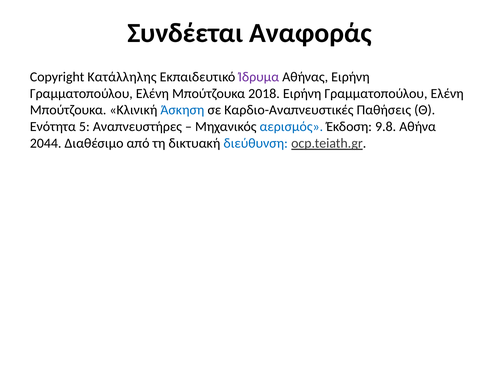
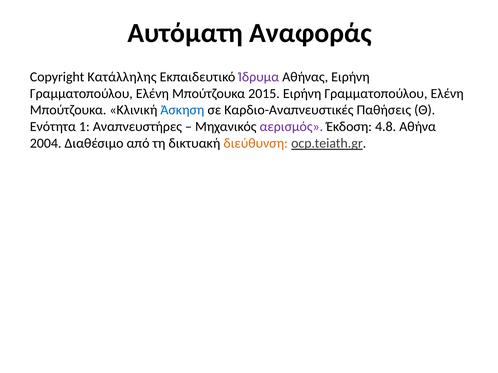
Συνδέεται: Συνδέεται -> Αυτόματη
2018: 2018 -> 2015
5: 5 -> 1
αερισμός colour: blue -> purple
9.8: 9.8 -> 4.8
2044: 2044 -> 2004
διεύθυνση colour: blue -> orange
